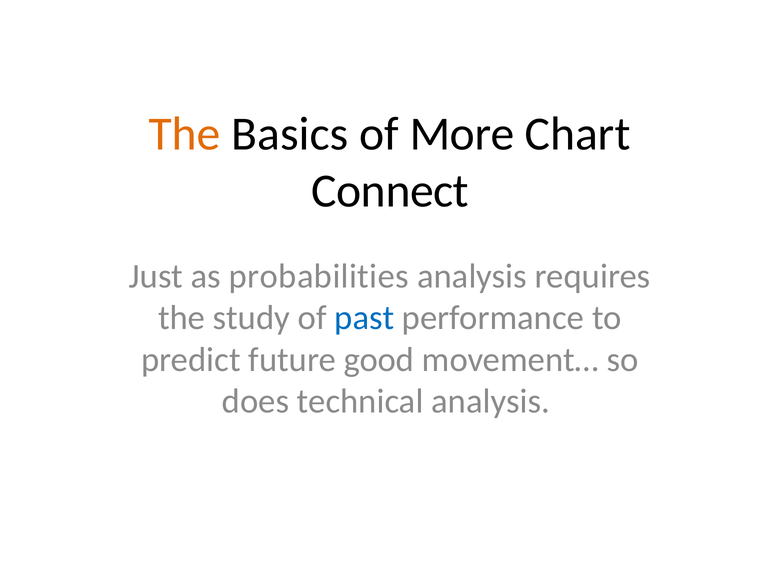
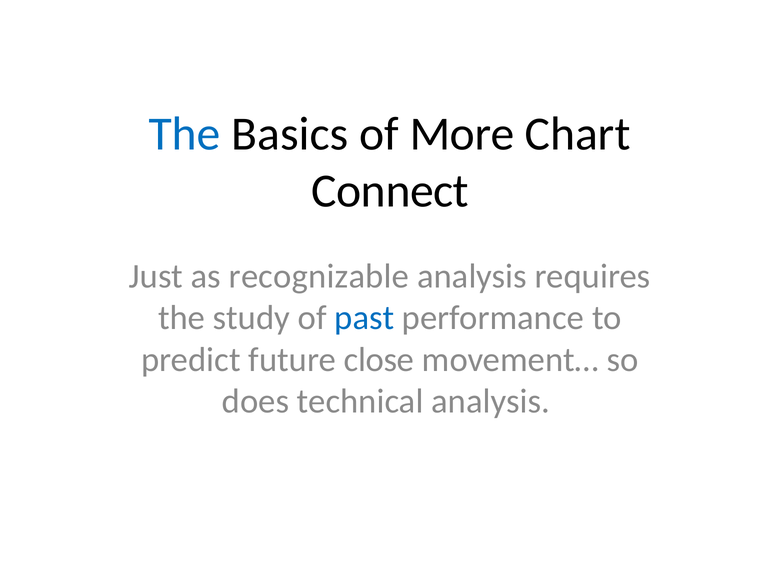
The at (185, 134) colour: orange -> blue
probabilities: probabilities -> recognizable
good: good -> close
